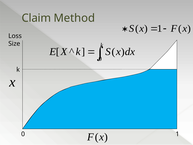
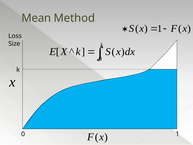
Claim: Claim -> Mean
